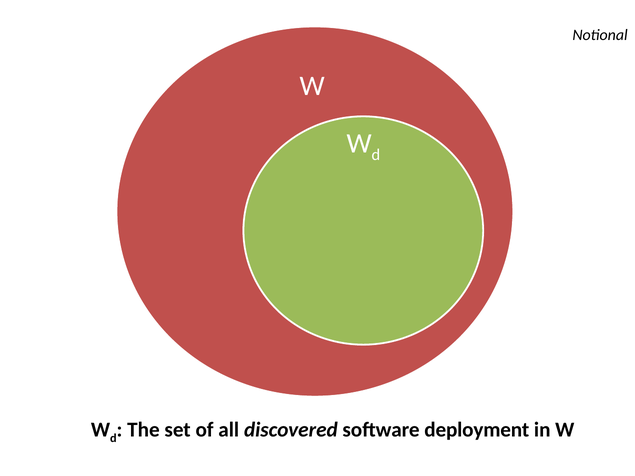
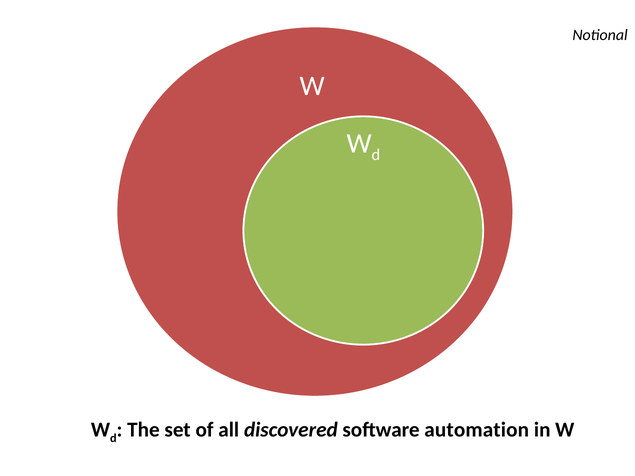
deployment: deployment -> automation
